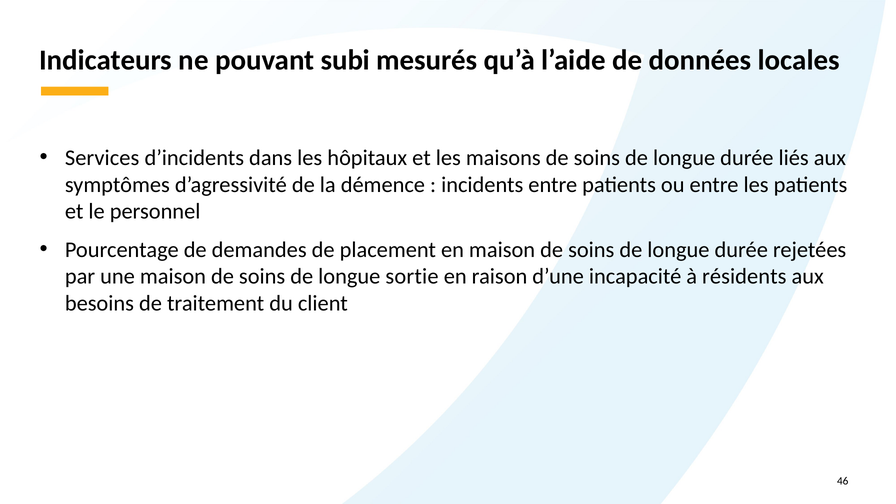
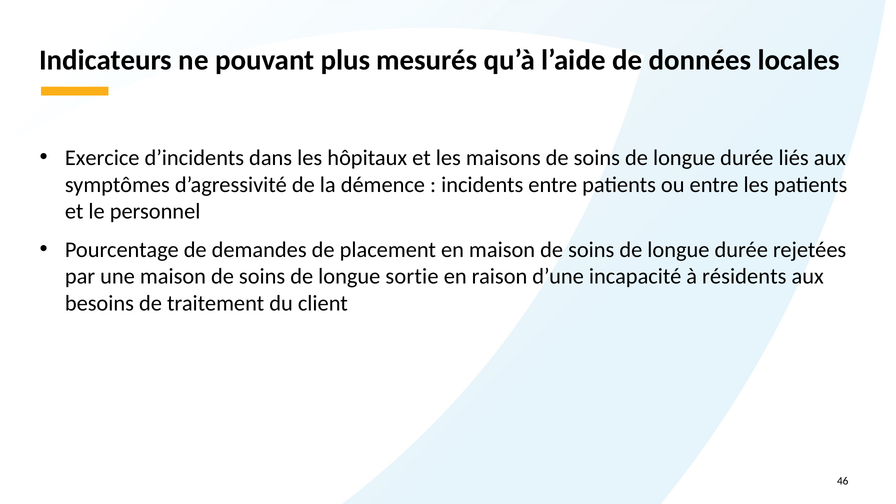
subi: subi -> plus
Services: Services -> Exercice
